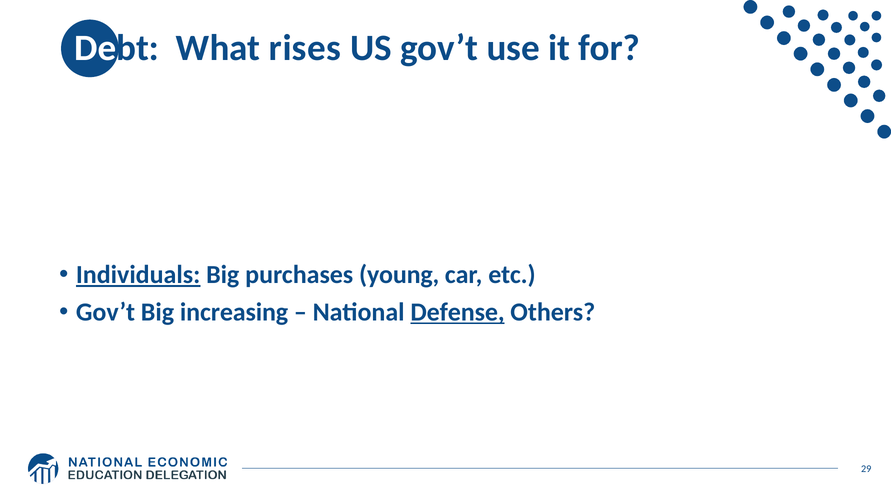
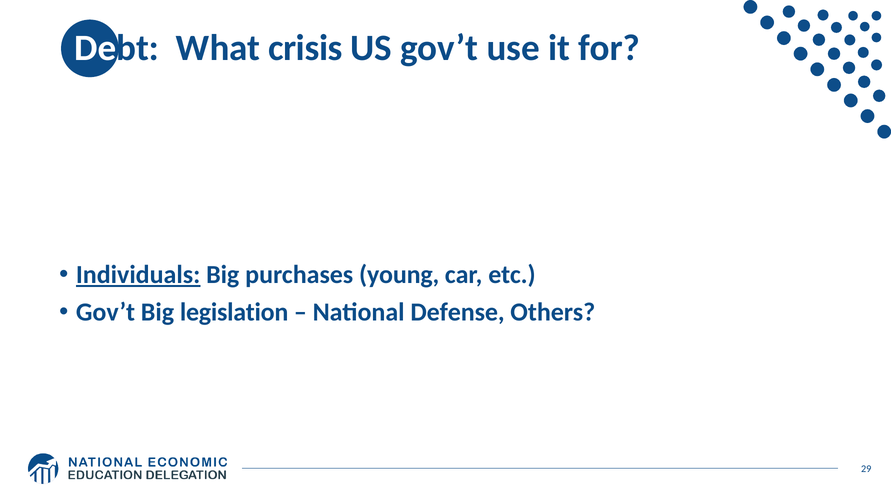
rises: rises -> crisis
increasing: increasing -> legislation
Defense underline: present -> none
